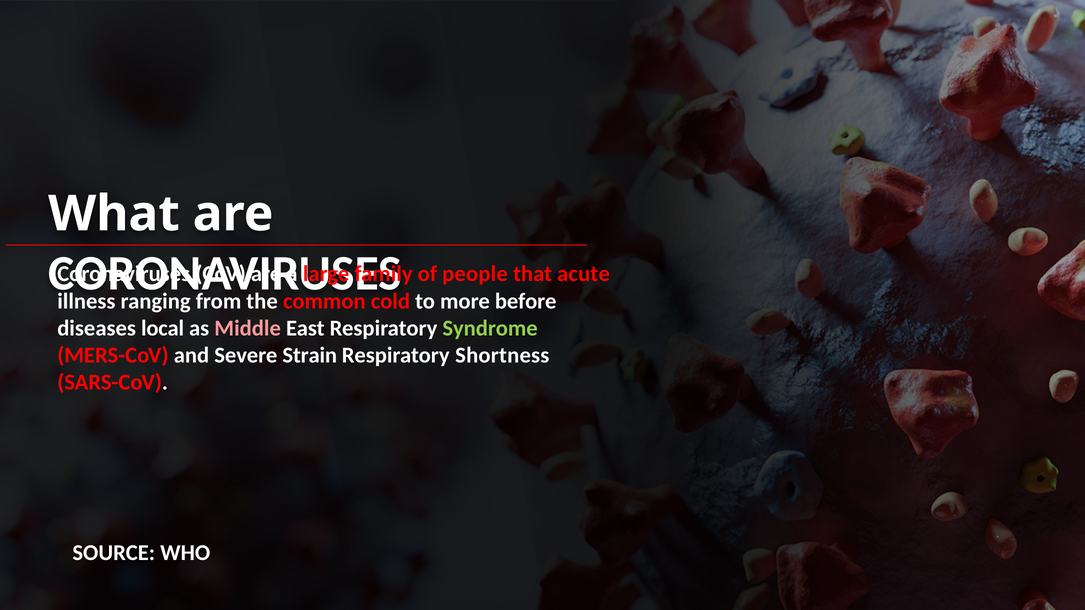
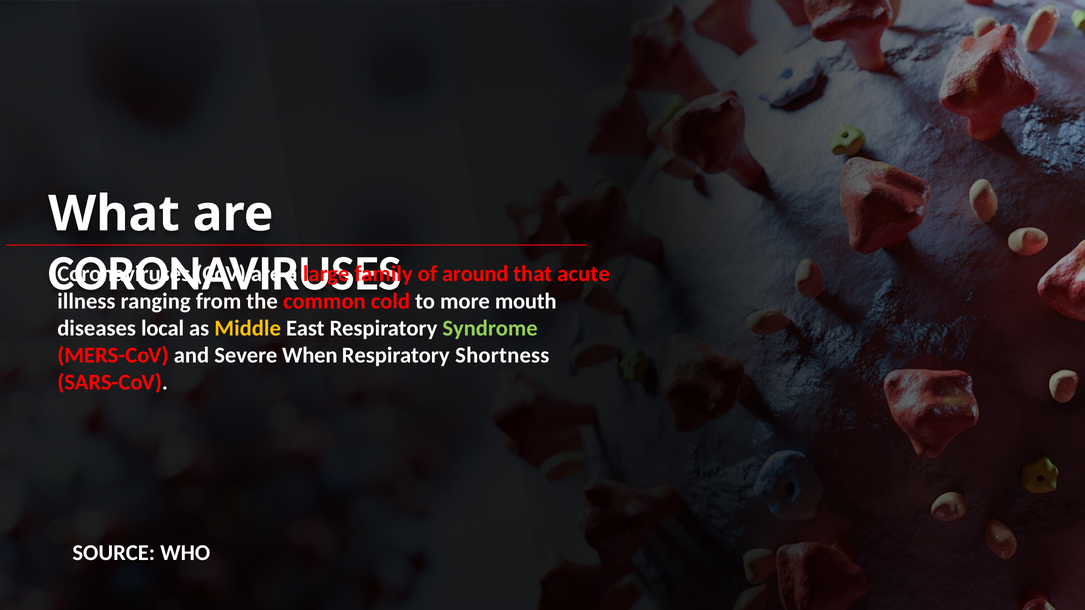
people: people -> around
before: before -> mouth
Middle colour: pink -> yellow
Strain: Strain -> When
